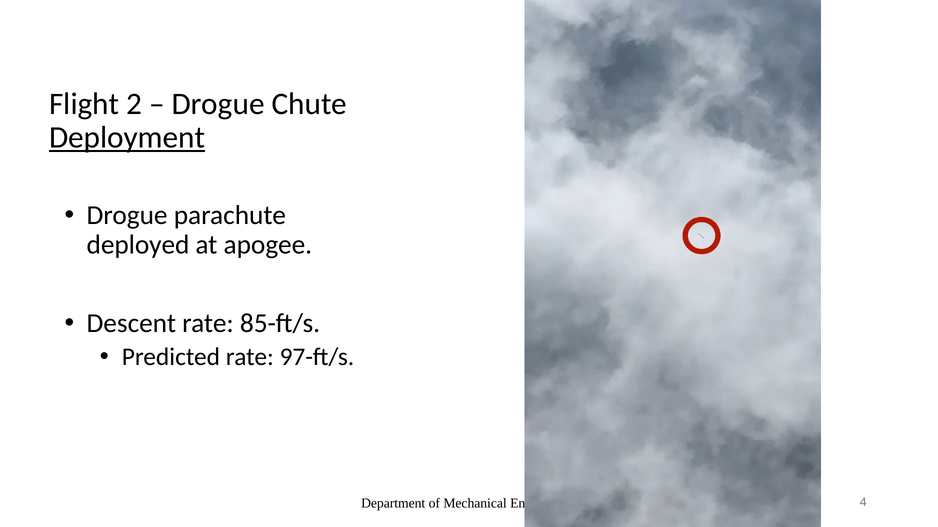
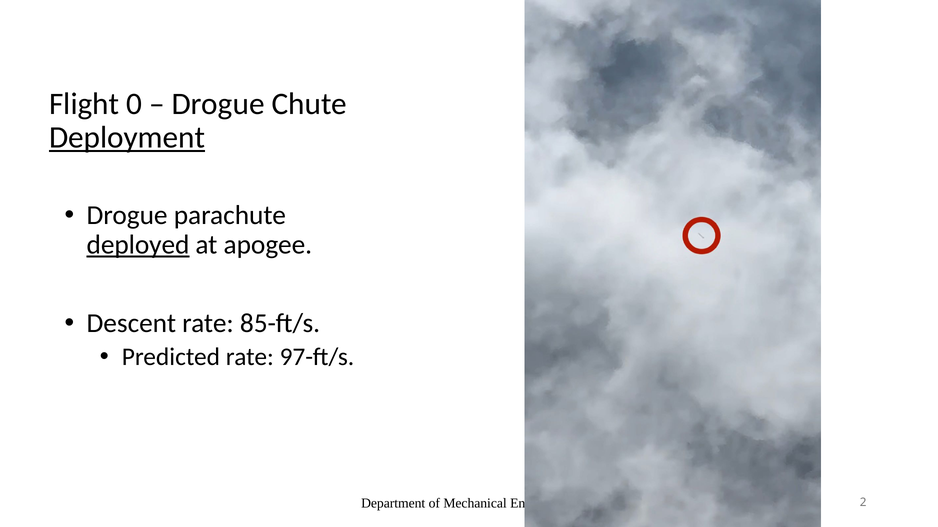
2: 2 -> 0
deployed underline: none -> present
4: 4 -> 2
